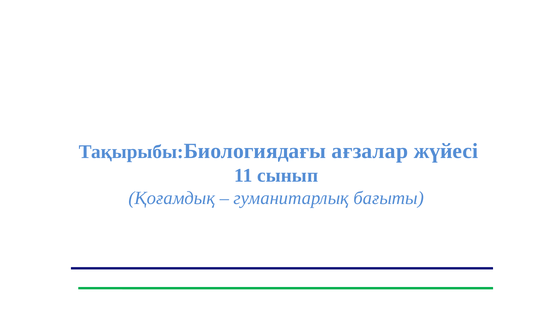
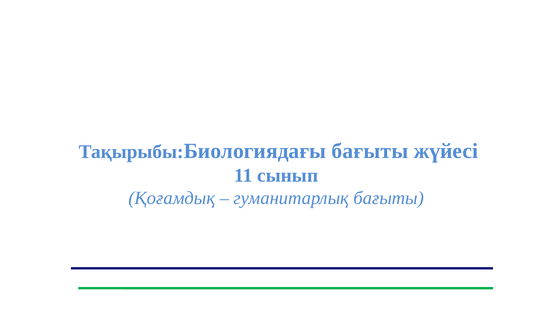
ағзалар at (370, 151): ағзалар -> бағыты
